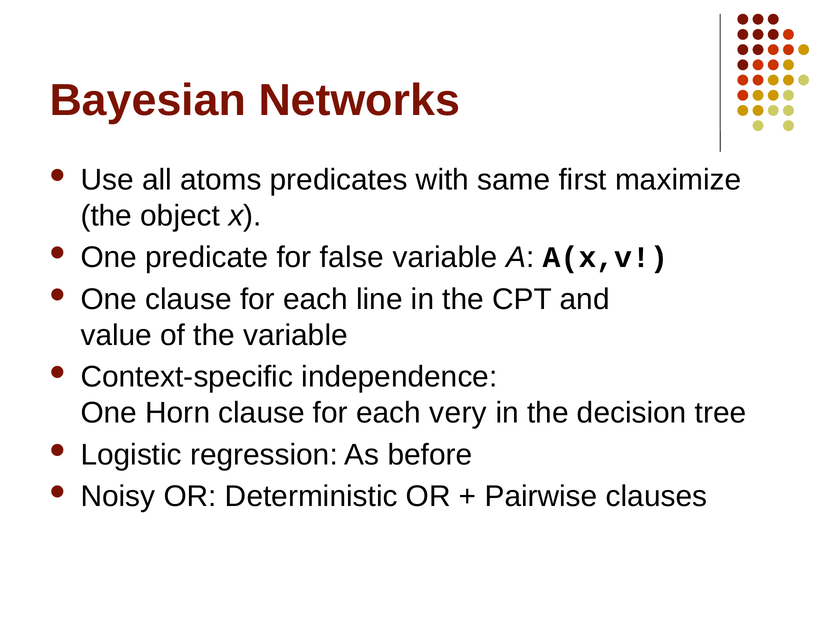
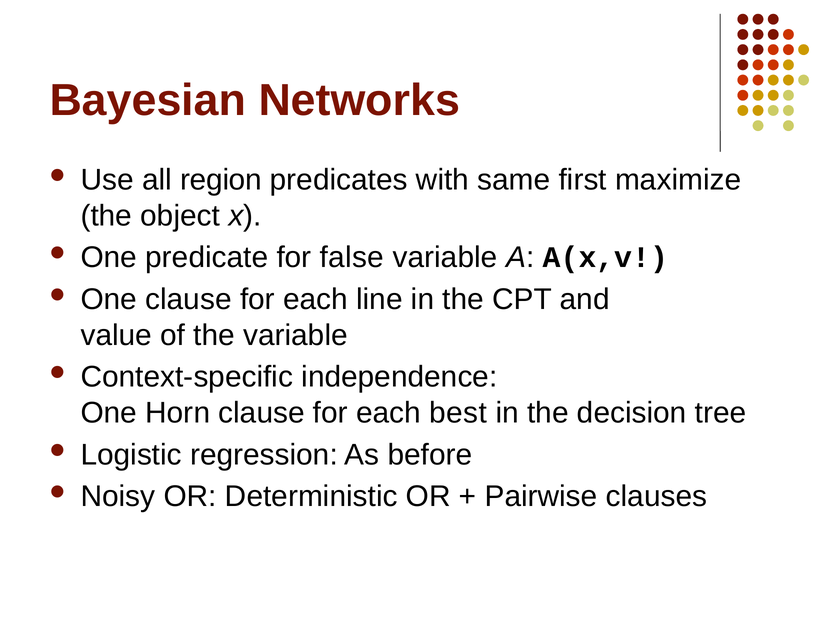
atoms: atoms -> region
very: very -> best
